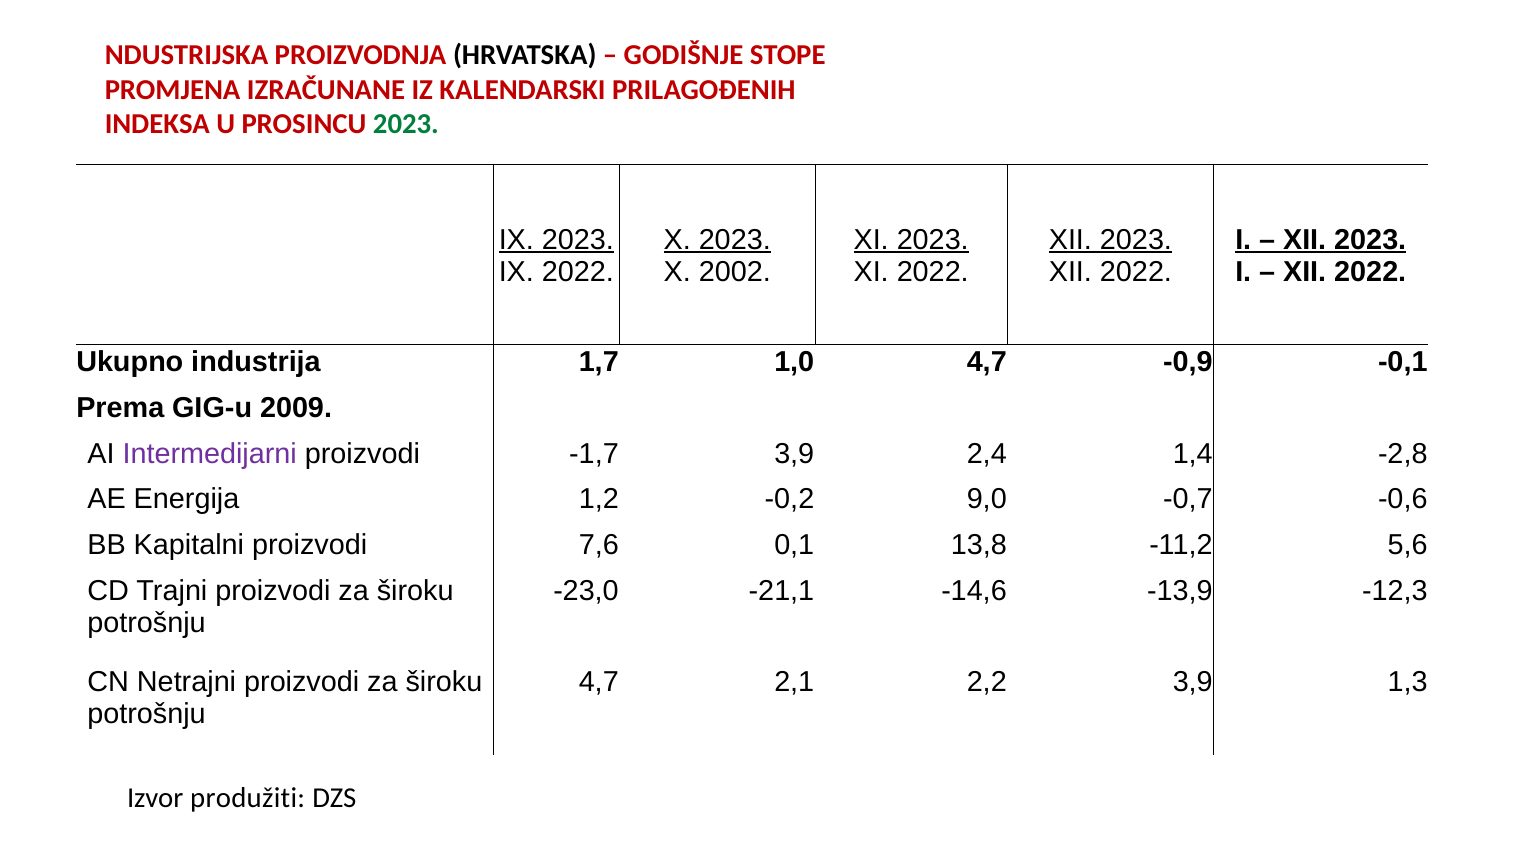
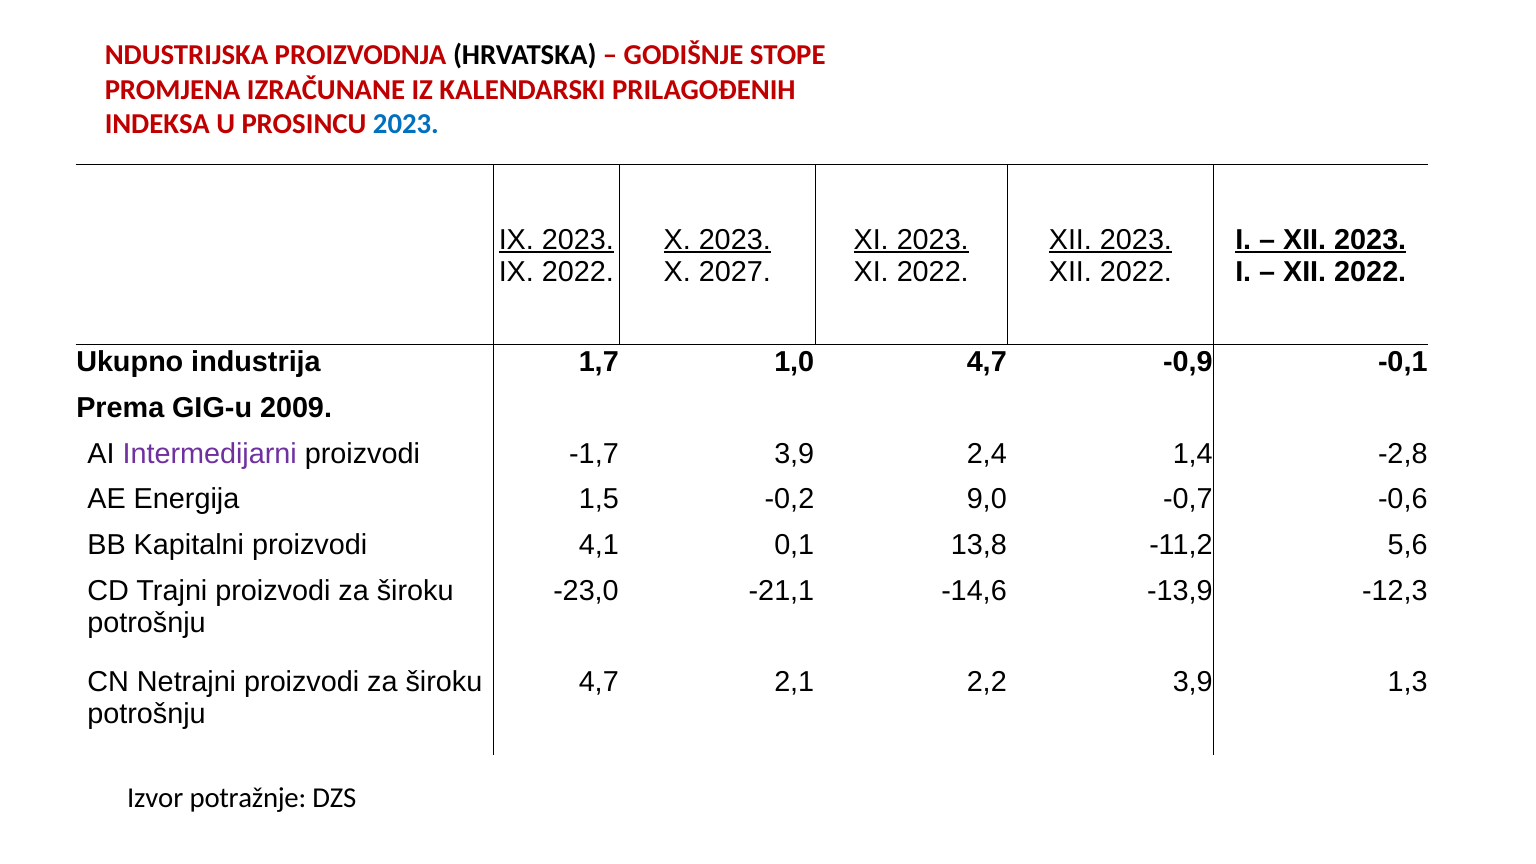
2023 at (406, 124) colour: green -> blue
2002: 2002 -> 2027
1,2: 1,2 -> 1,5
7,6: 7,6 -> 4,1
produžiti: produžiti -> potražnje
